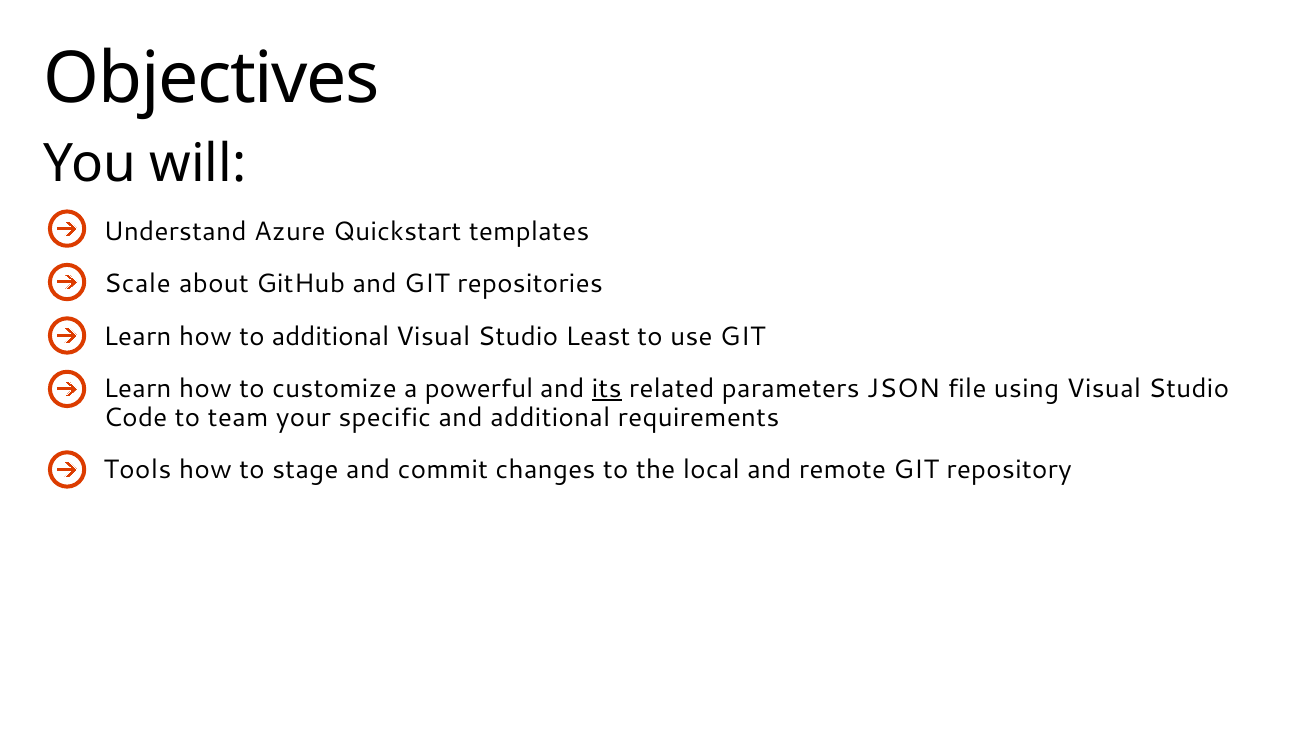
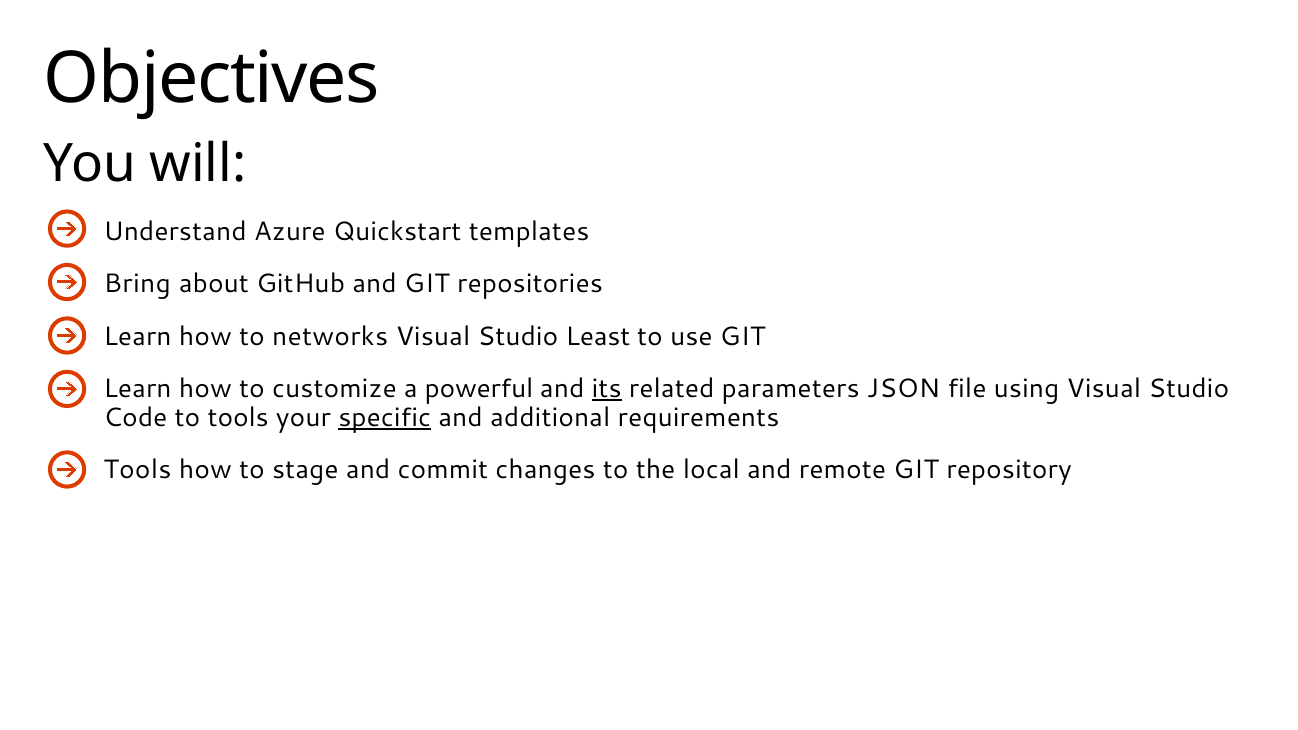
Scale: Scale -> Bring
to additional: additional -> networks
to team: team -> tools
specific underline: none -> present
